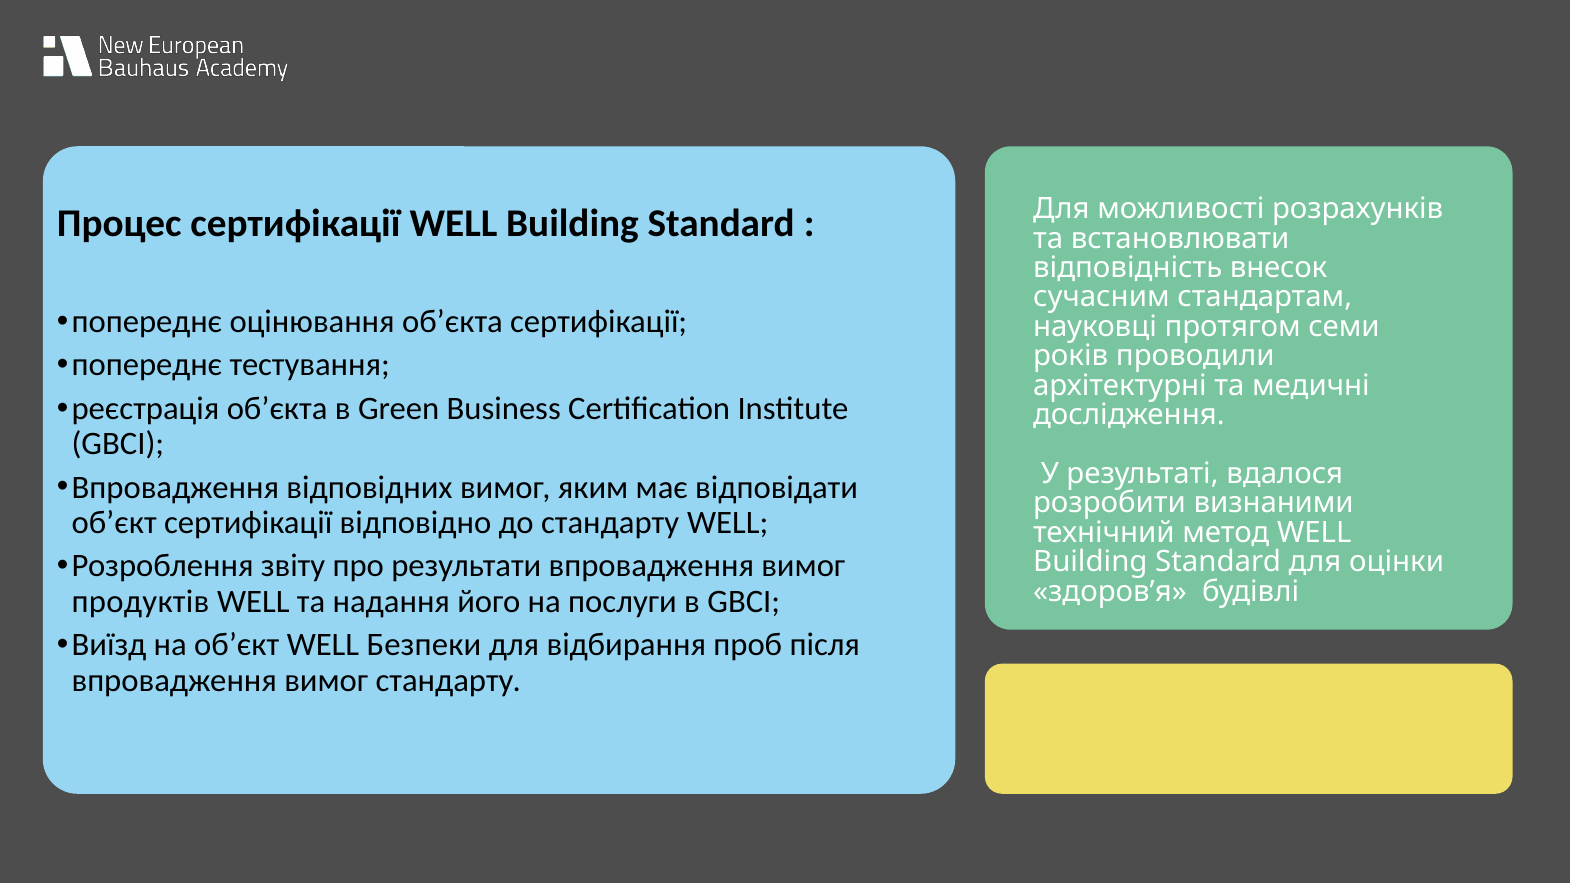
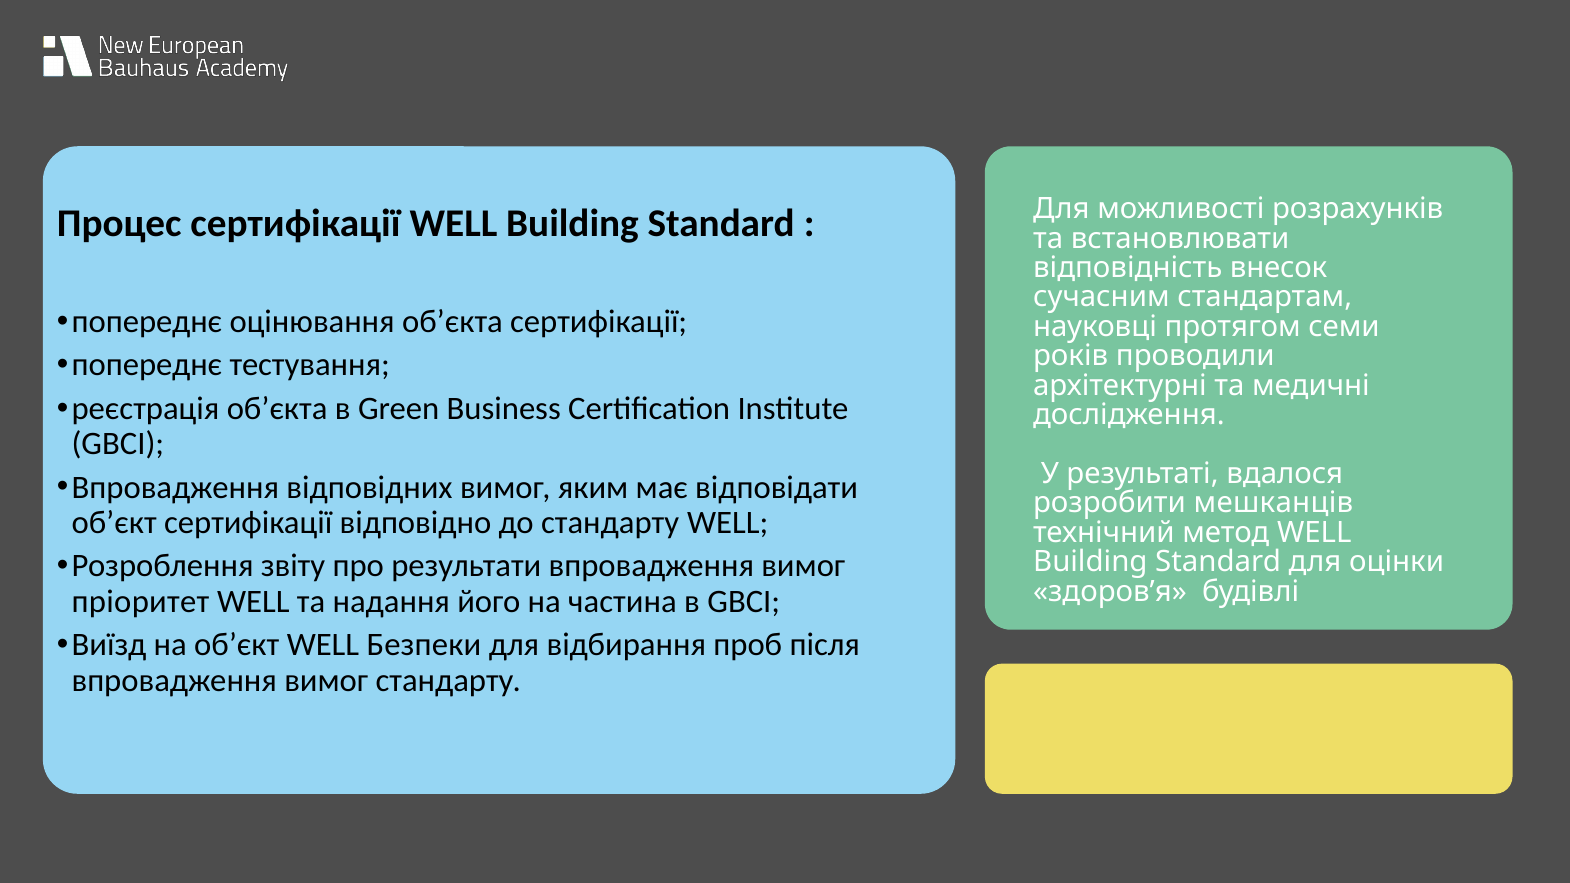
визнаними: визнаними -> мешканців
продуктів: продуктів -> пріоритет
послуги: послуги -> частина
